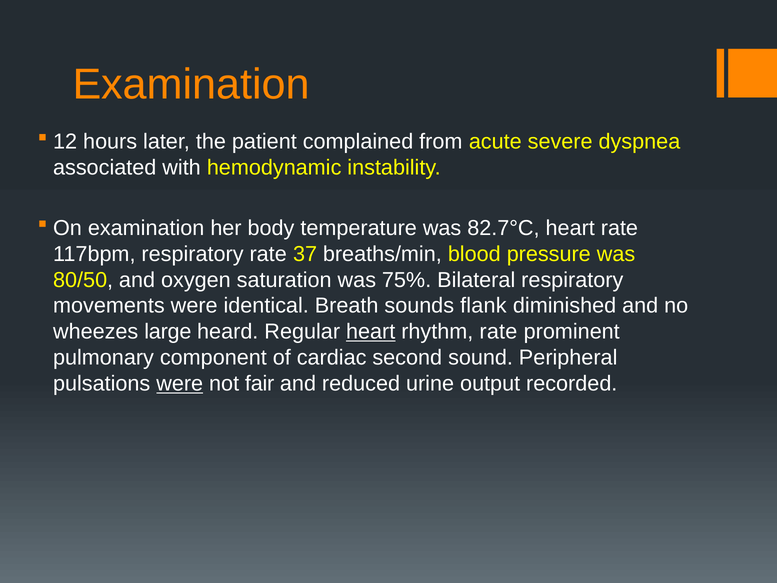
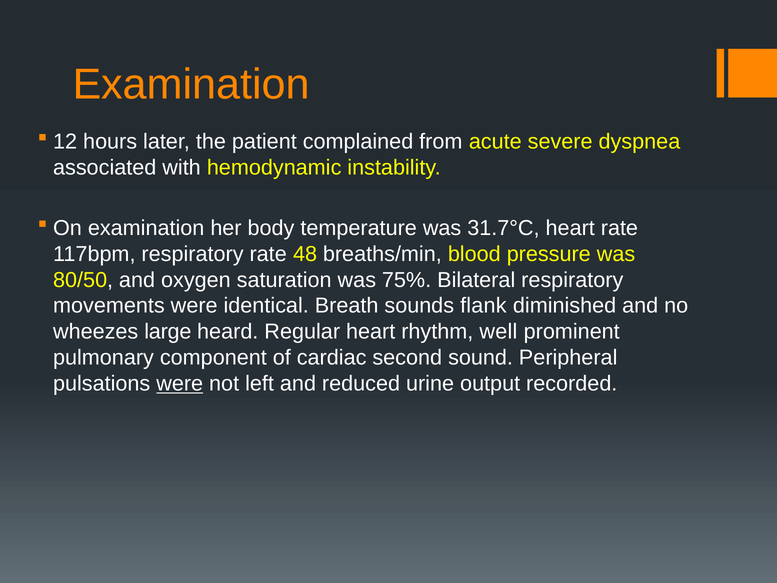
82.7°C: 82.7°C -> 31.7°C
37: 37 -> 48
heart at (371, 332) underline: present -> none
rhythm rate: rate -> well
fair: fair -> left
